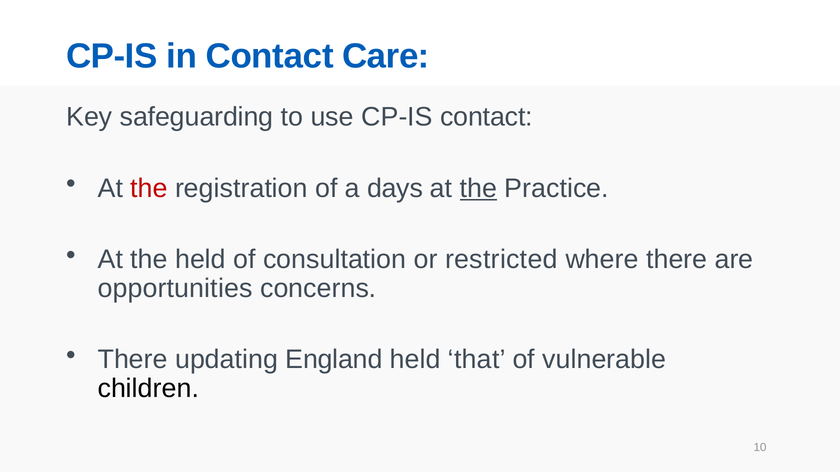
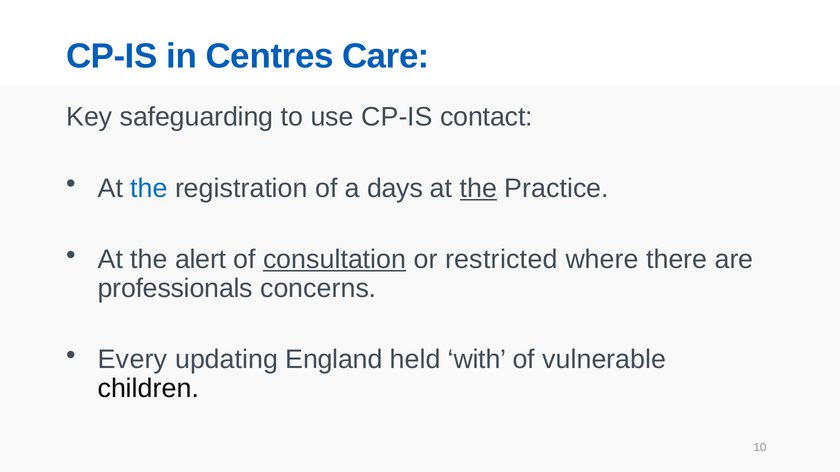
in Contact: Contact -> Centres
the at (149, 188) colour: red -> blue
the held: held -> alert
consultation underline: none -> present
opportunities: opportunities -> professionals
There at (133, 360): There -> Every
that: that -> with
